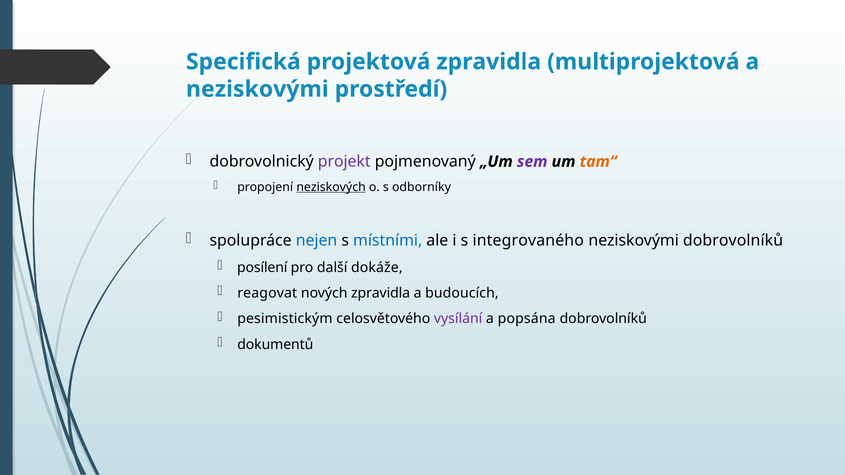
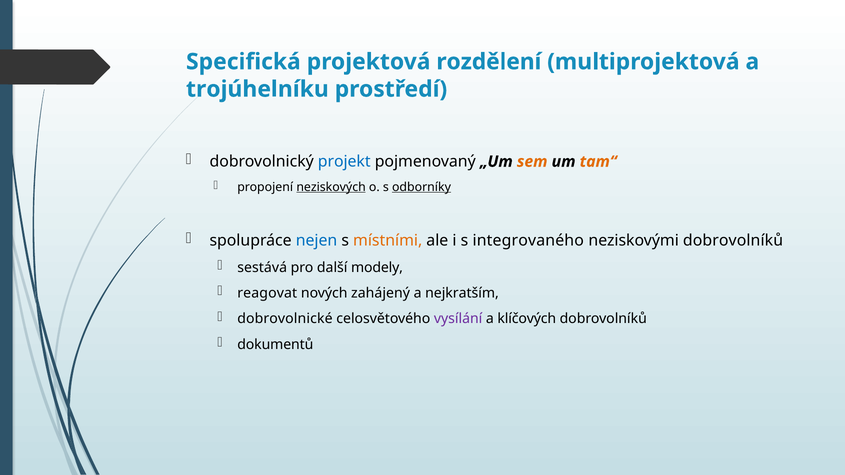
projektová zpravidla: zpravidla -> rozdělení
neziskovými at (257, 89): neziskovými -> trojúhelníku
projekt colour: purple -> blue
sem colour: purple -> orange
odborníky underline: none -> present
místními colour: blue -> orange
posílení: posílení -> sestává
dokáže: dokáže -> modely
nových zpravidla: zpravidla -> zahájený
budoucích: budoucích -> nejkratším
pesimistickým: pesimistickým -> dobrovolnické
popsána: popsána -> klíčových
